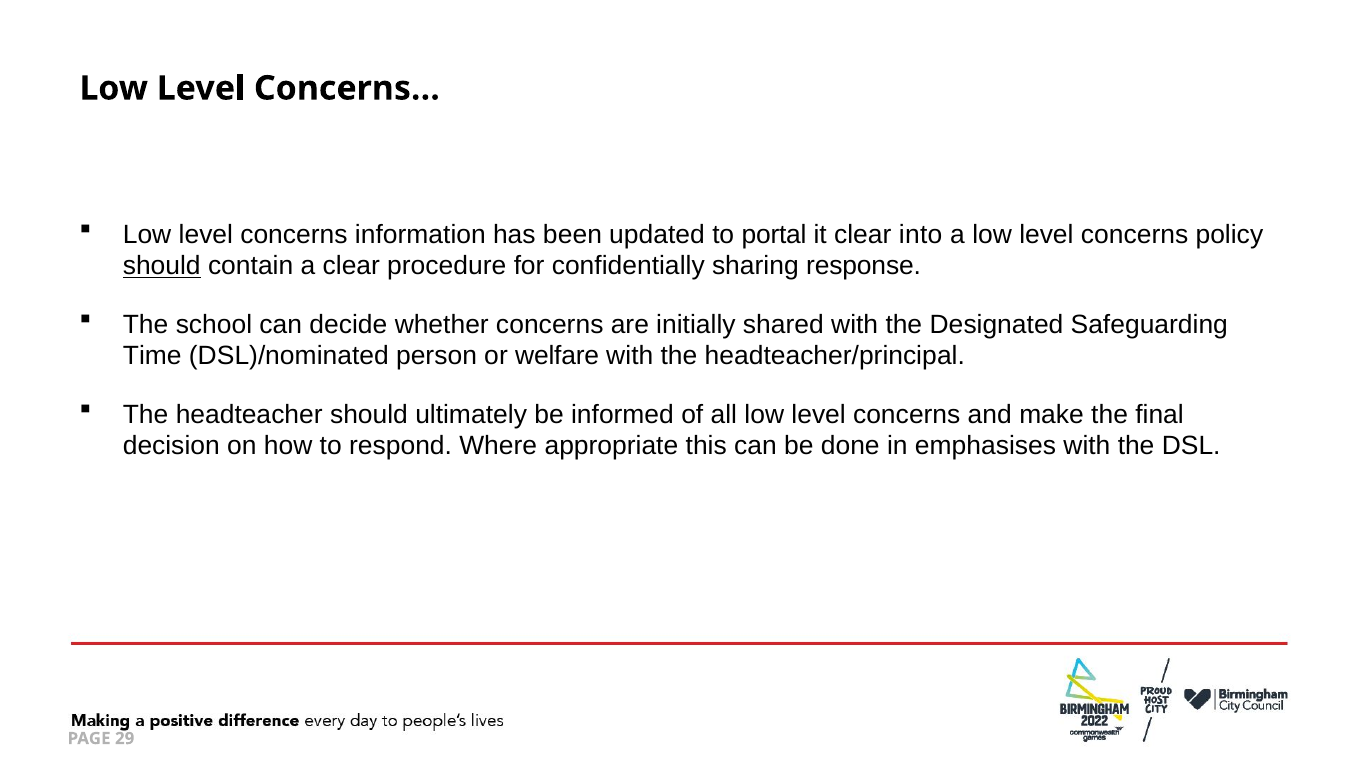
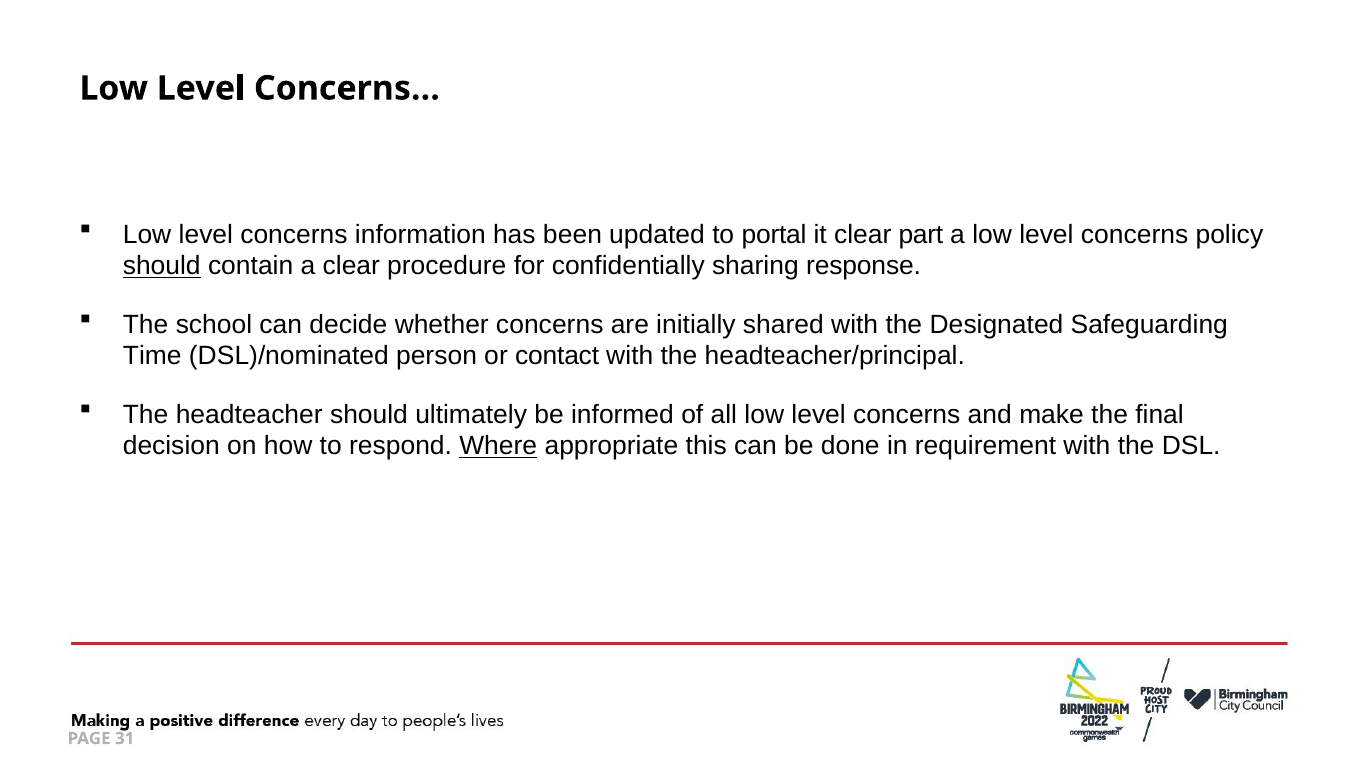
into: into -> part
welfare: welfare -> contact
Where underline: none -> present
emphasises: emphasises -> requirement
29: 29 -> 31
